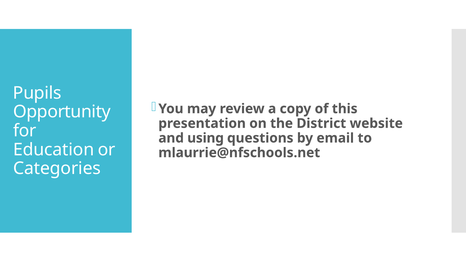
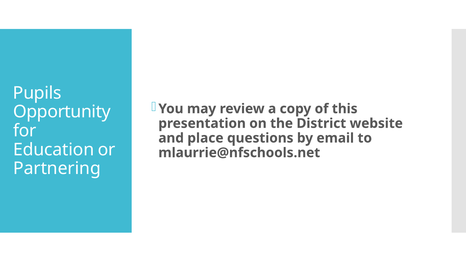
using: using -> place
Categories: Categories -> Partnering
